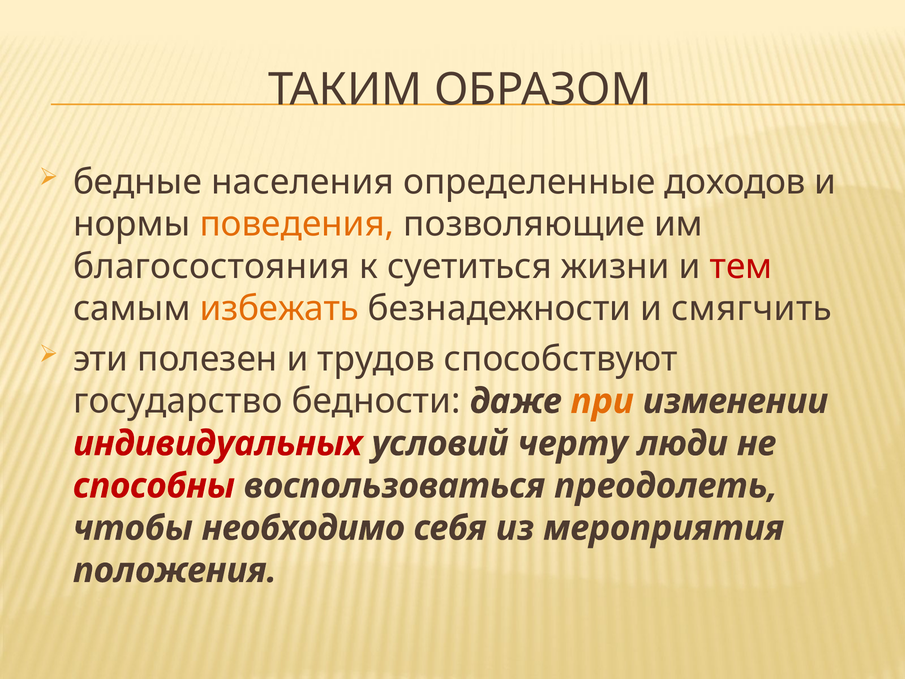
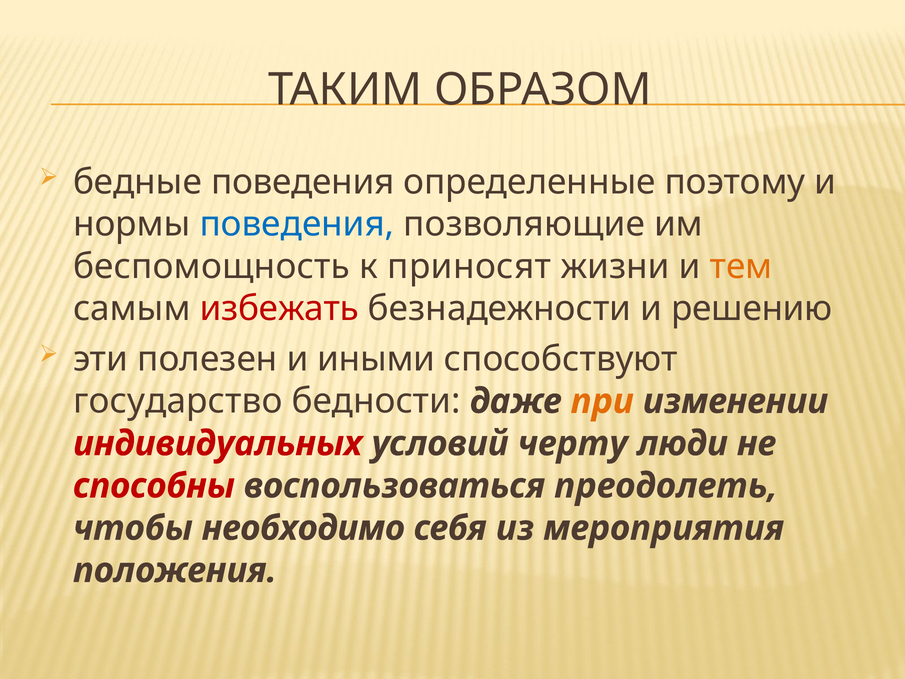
бедные населения: населения -> поведения
доходов: доходов -> поэтому
поведения at (297, 224) colour: orange -> blue
благосостояния: благосостояния -> беспомощность
суетиться: суетиться -> приносят
тем colour: red -> orange
избежать colour: orange -> red
смягчить: смягчить -> решению
трудов: трудов -> иными
